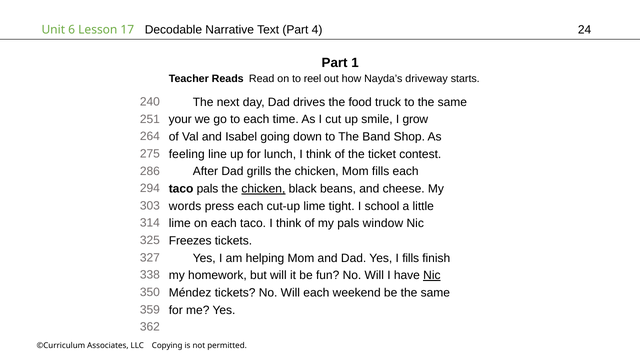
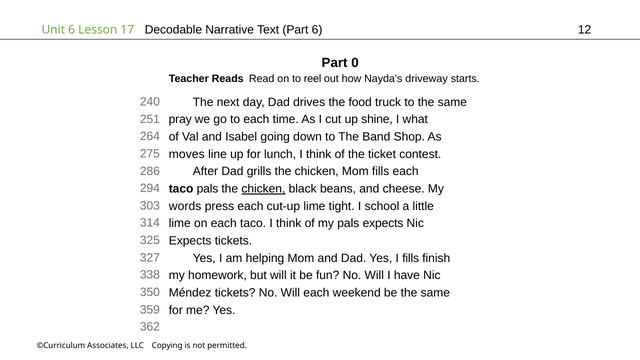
Part 4: 4 -> 6
24: 24 -> 12
1: 1 -> 0
your: your -> pray
smile: smile -> shine
grow: grow -> what
feeling: feeling -> moves
pals window: window -> expects
Freezes at (190, 241): Freezes -> Expects
Nic at (432, 275) underline: present -> none
